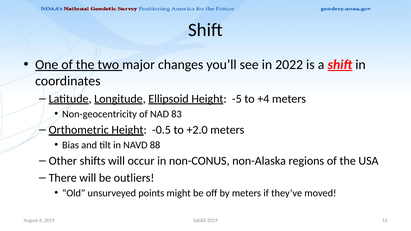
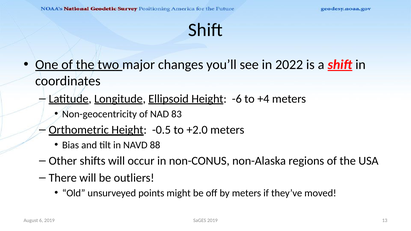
-5: -5 -> -6
